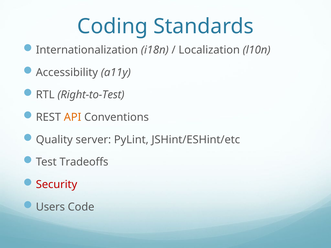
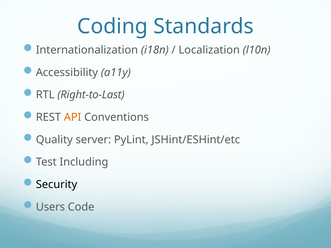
Right-to-Test: Right-to-Test -> Right-to-Last
Tradeoffs: Tradeoffs -> Including
Security colour: red -> black
